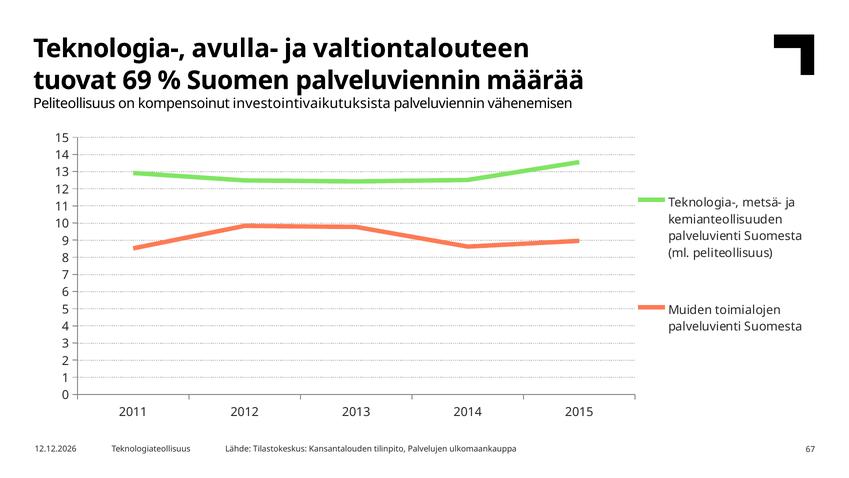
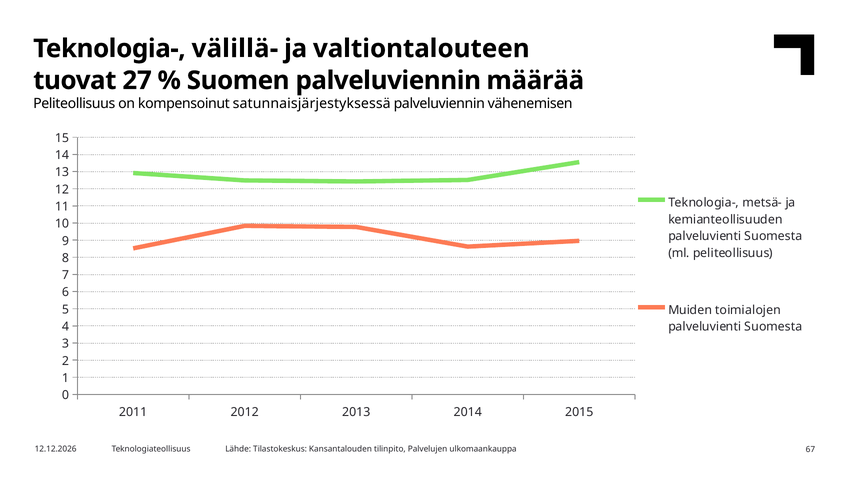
avulla-: avulla- -> välillä-
69: 69 -> 27
investointivaikutuksista: investointivaikutuksista -> satunnaisjärjestyksessä
